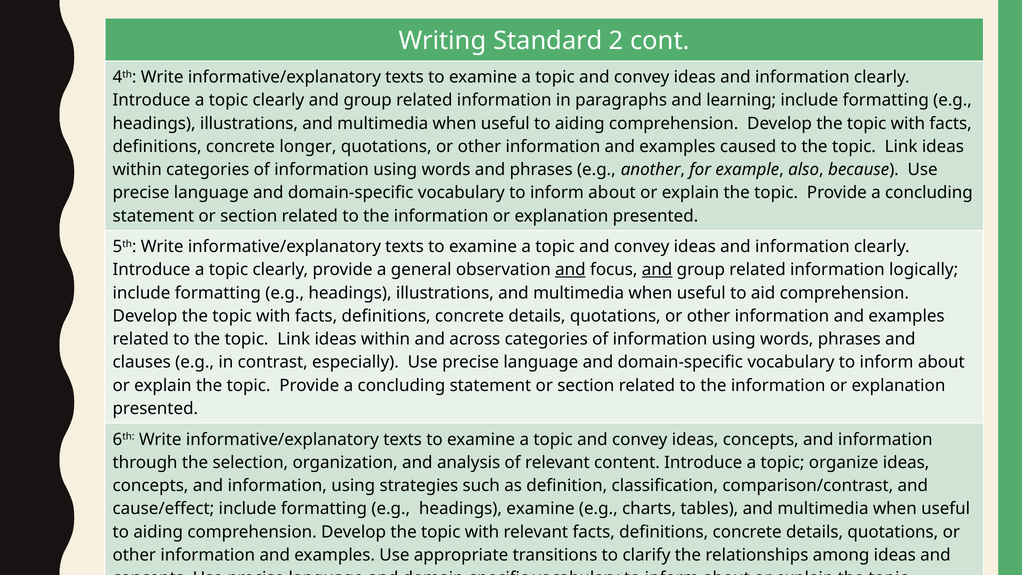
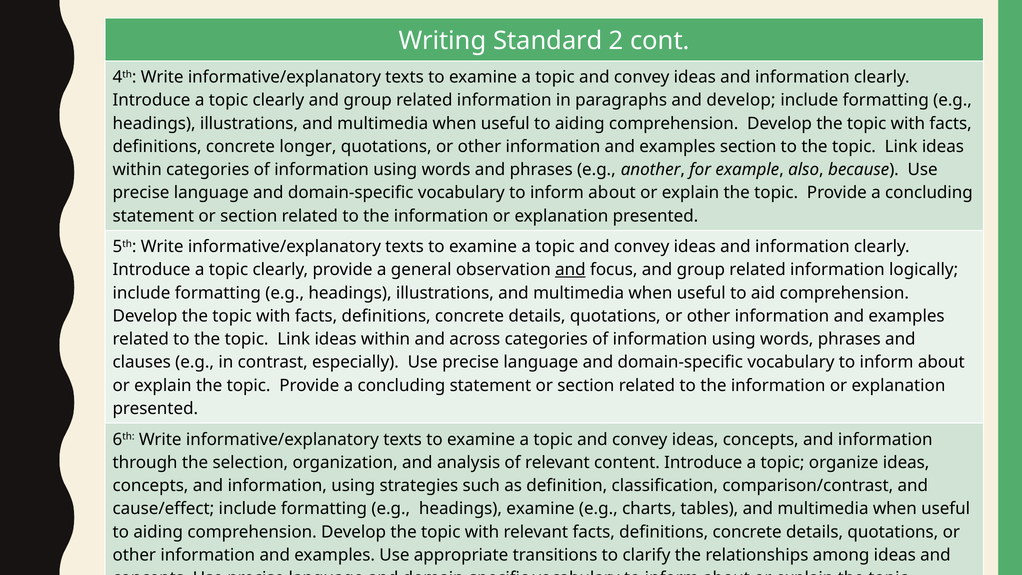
and learning: learning -> develop
examples caused: caused -> section
and at (657, 270) underline: present -> none
